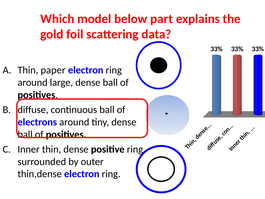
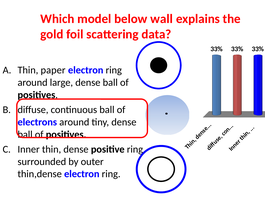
part: part -> wall
